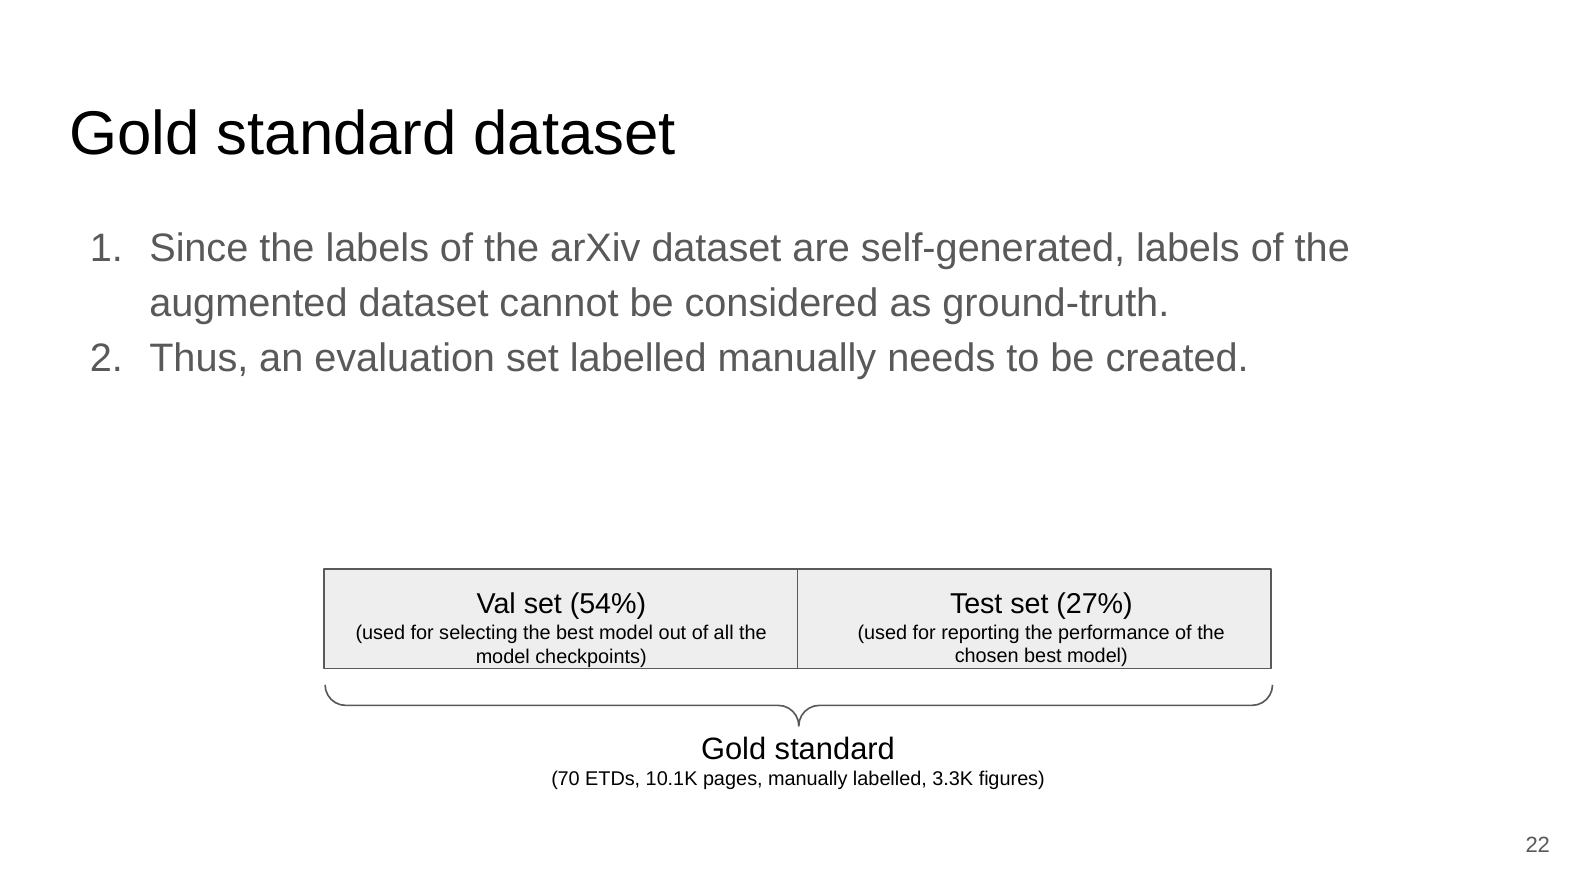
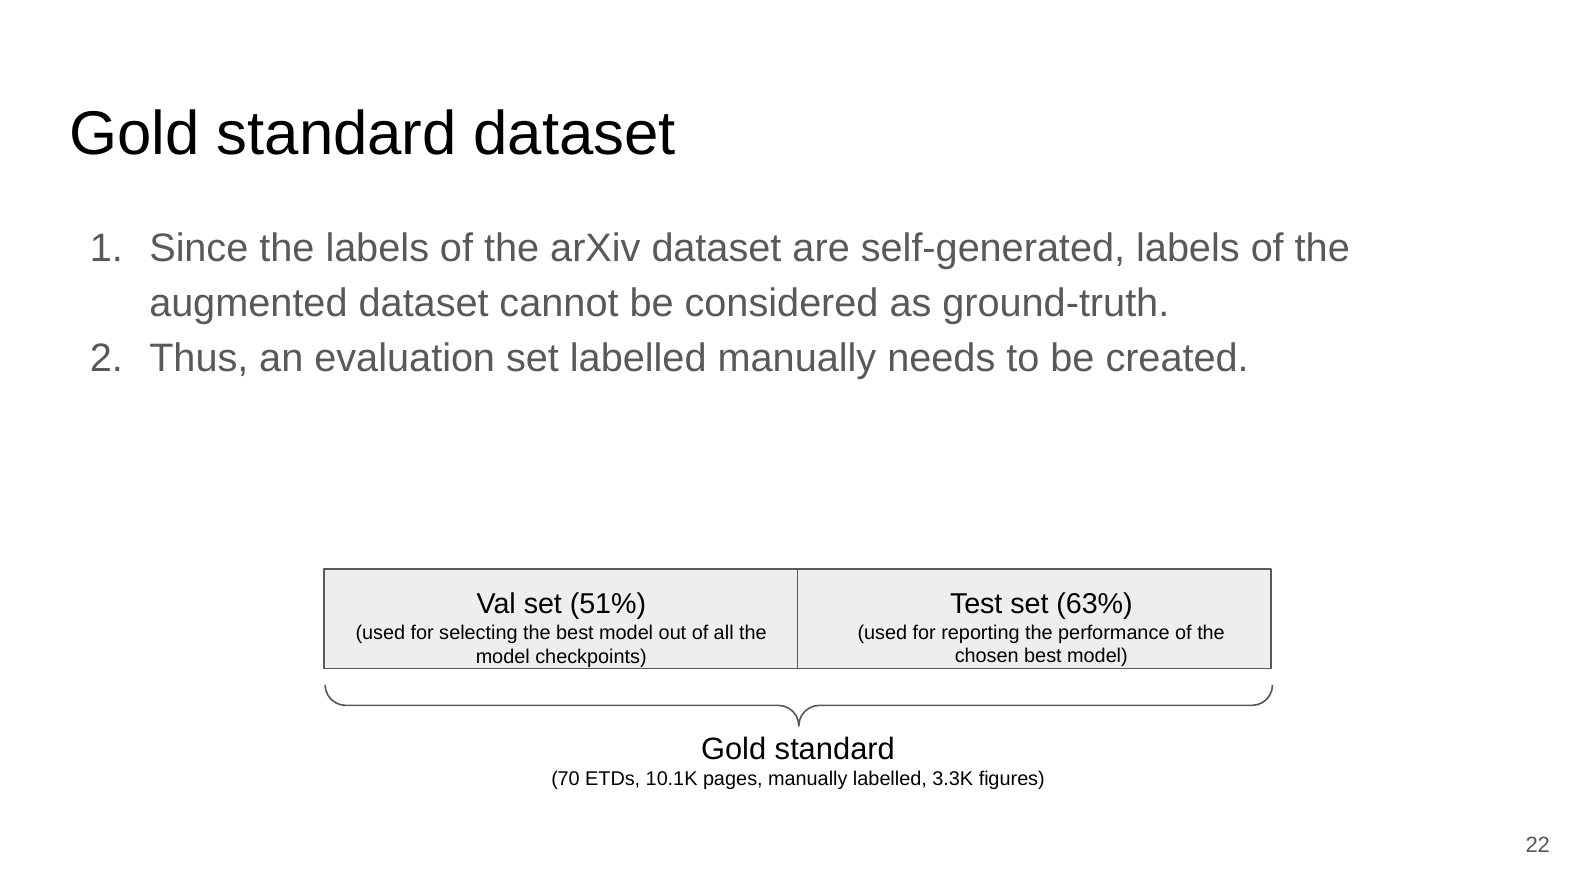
27%: 27% -> 63%
54%: 54% -> 51%
